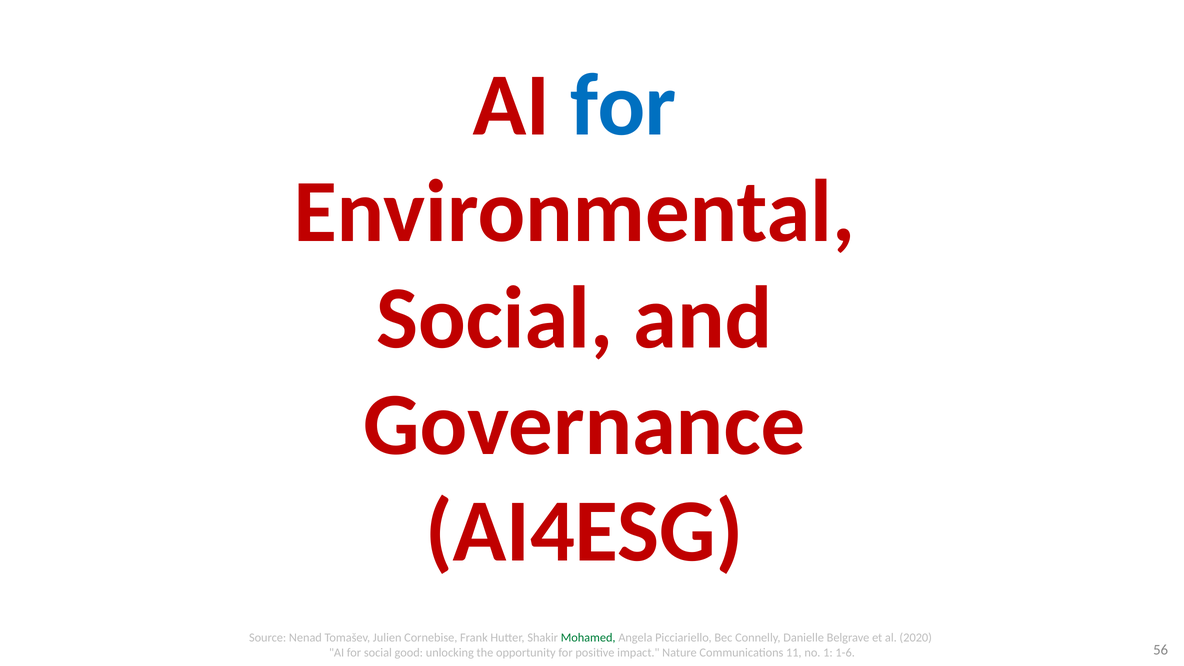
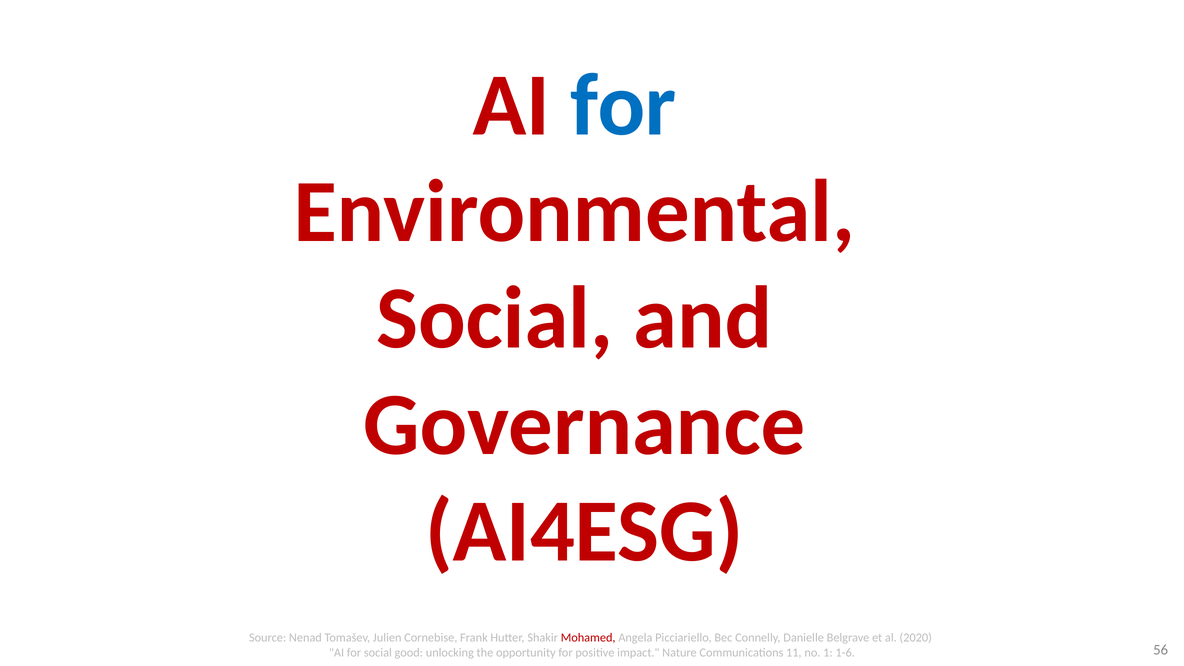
Mohamed colour: green -> red
